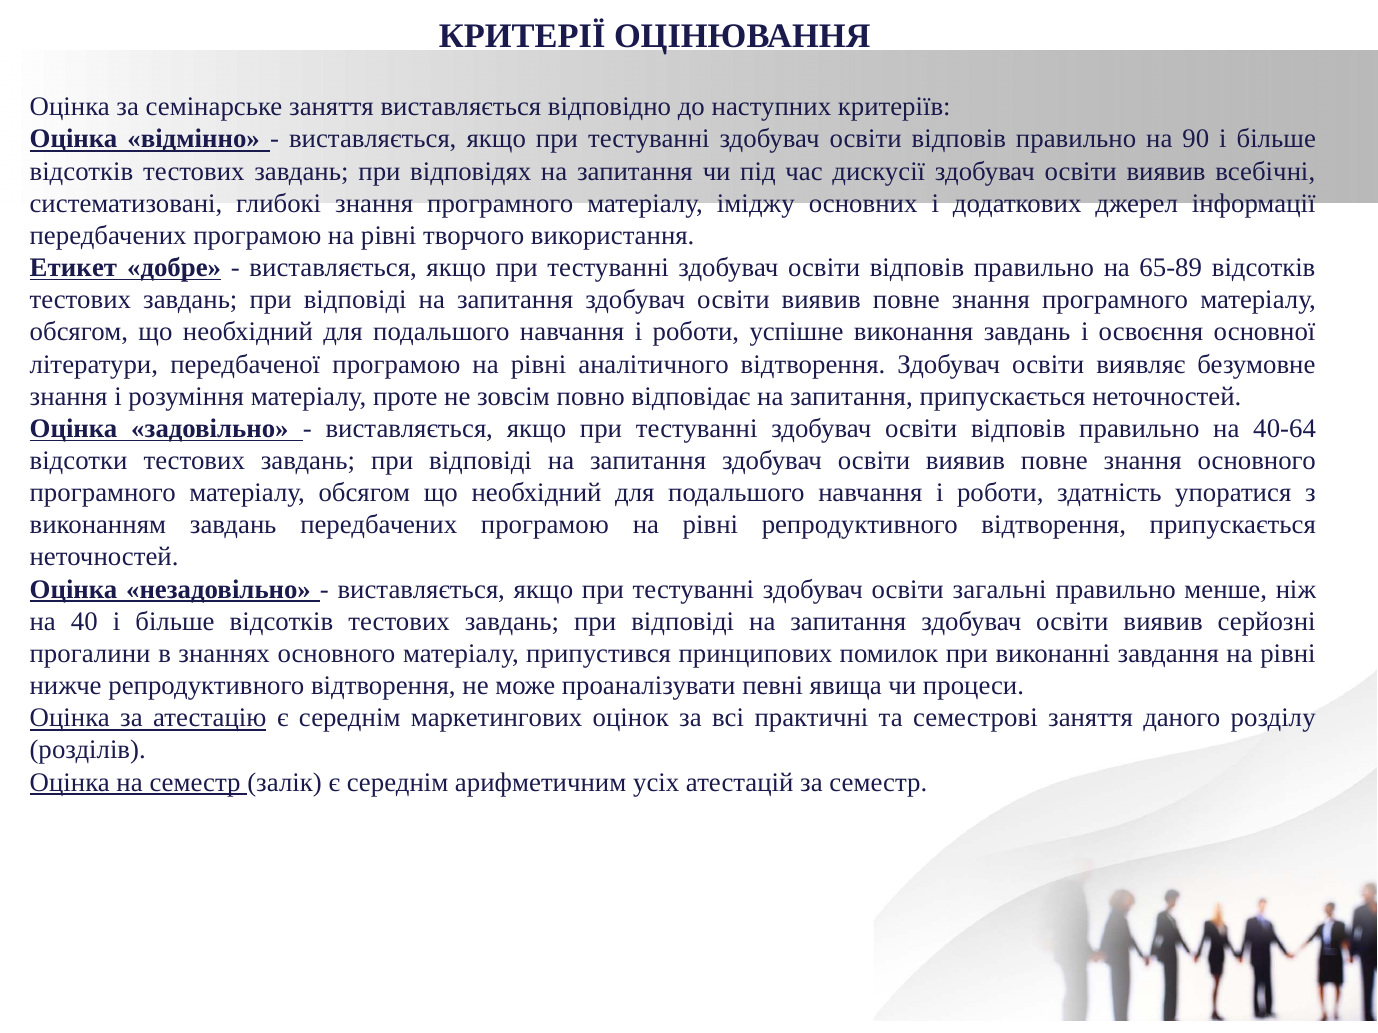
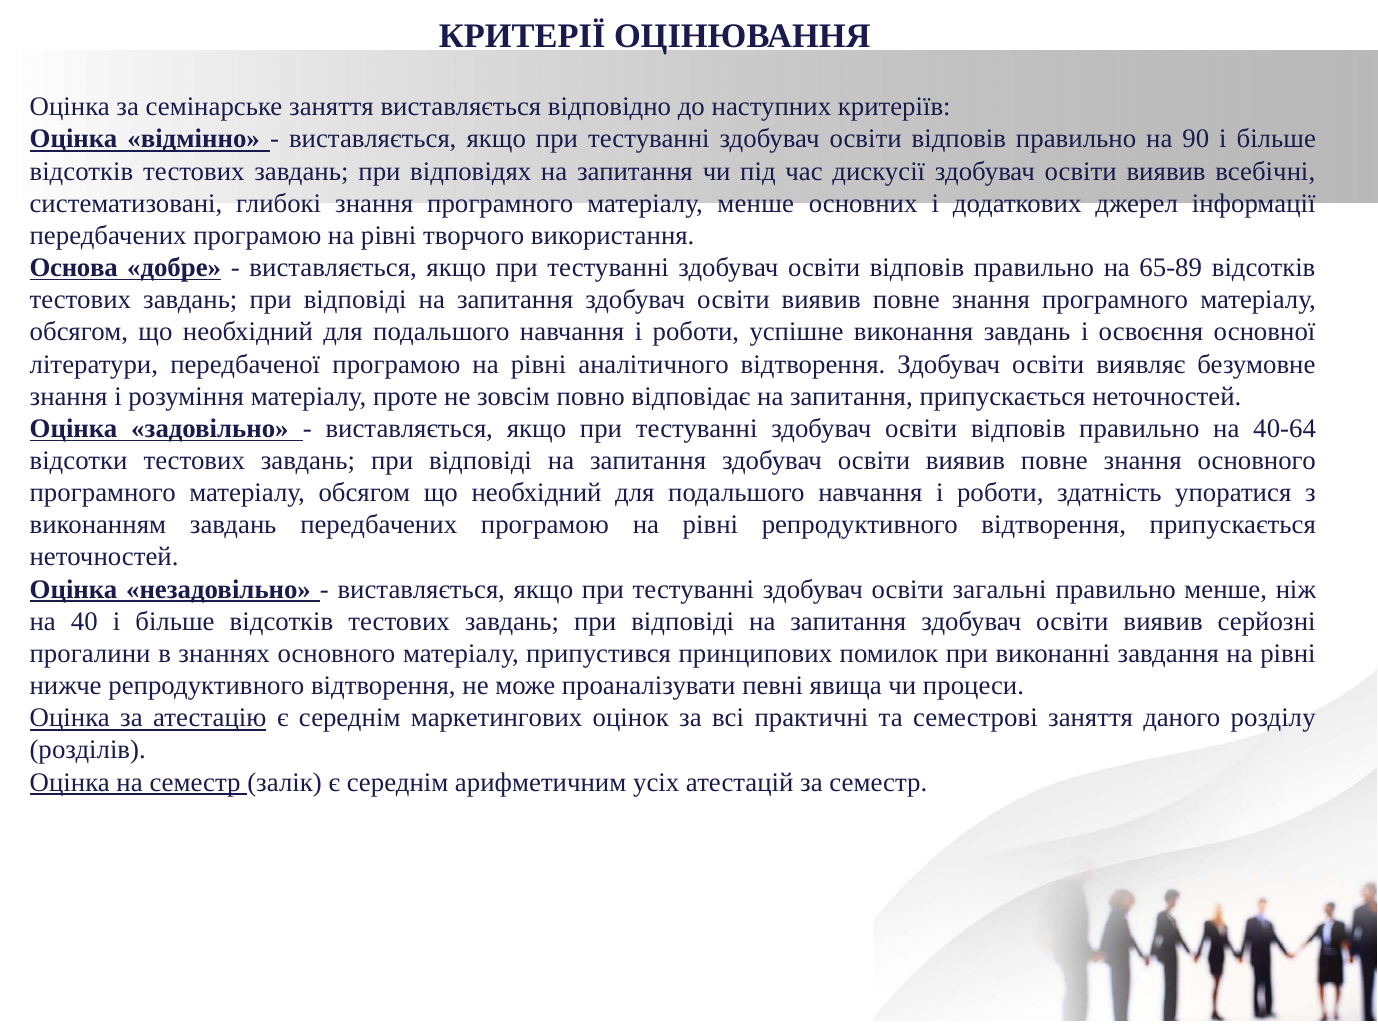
матеріалу іміджу: іміджу -> менше
Етикет: Етикет -> Основа
